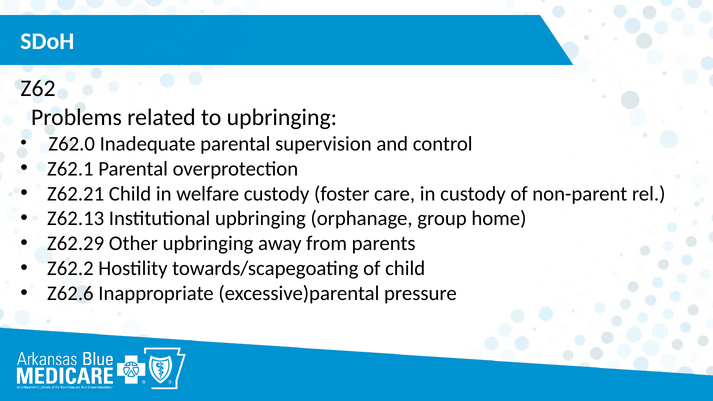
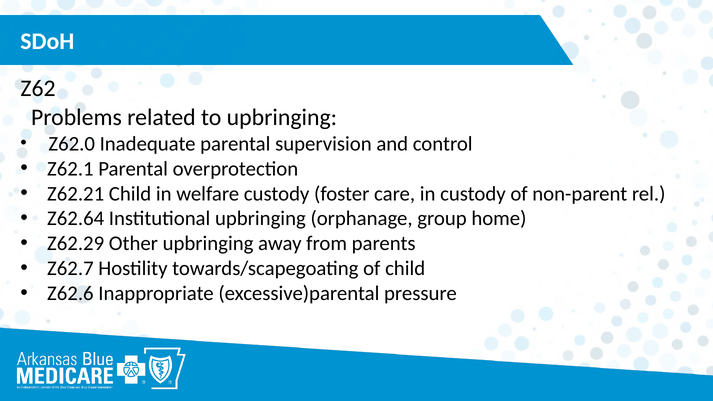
Z62.13: Z62.13 -> Z62.64
Z62.2: Z62.2 -> Z62.7
